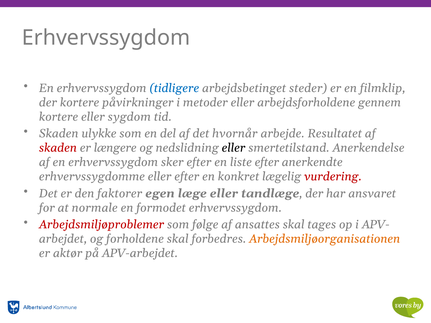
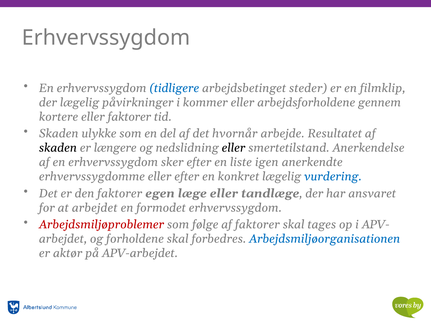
der kortere: kortere -> lægelig
metoder: metoder -> kommer
eller sygdom: sygdom -> faktorer
skaden at (58, 148) colour: red -> black
liste efter: efter -> igen
vurdering colour: red -> blue
at normale: normale -> arbejdet
af ansattes: ansattes -> faktorer
Arbejdsmiljøorganisationen colour: orange -> blue
